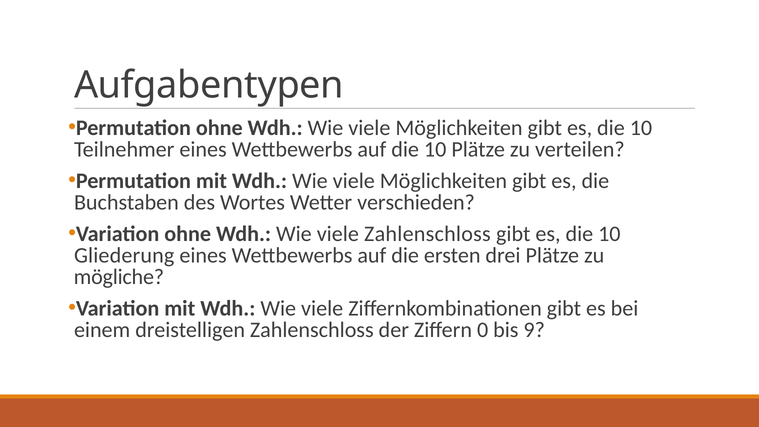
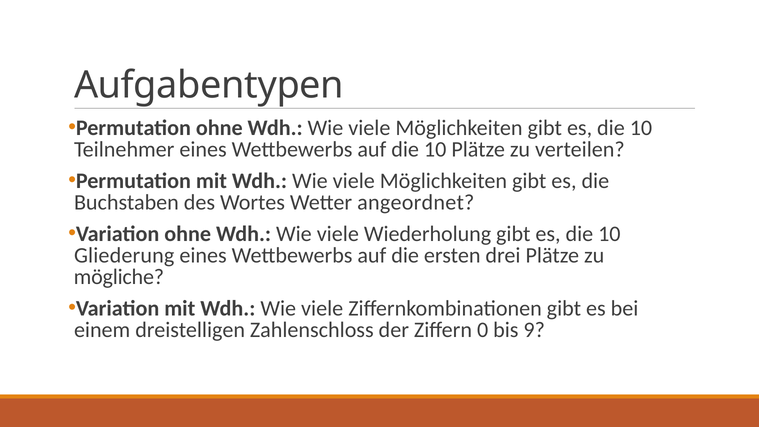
verschieden: verschieden -> angeordnet
viele Zahlenschloss: Zahlenschloss -> Wiederholung
